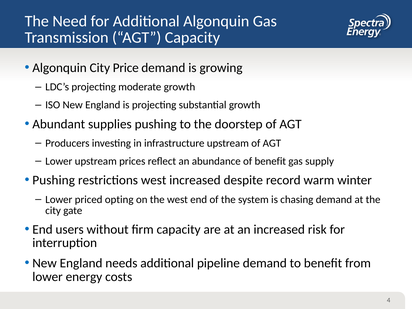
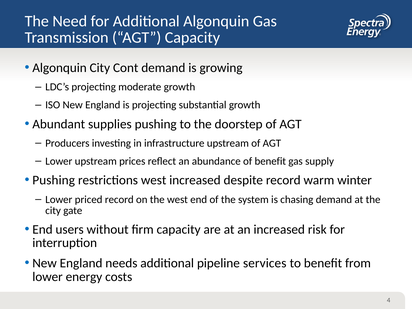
Price: Price -> Cont
priced opting: opting -> record
pipeline demand: demand -> services
